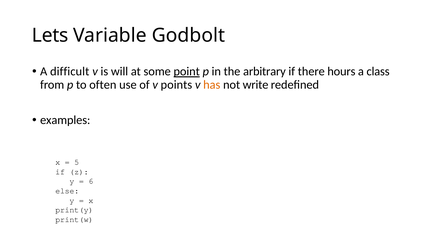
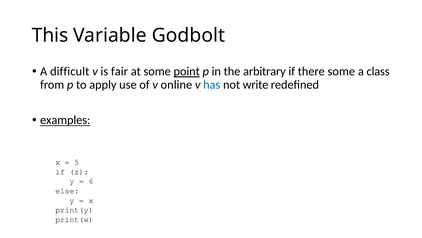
Lets: Lets -> This
will: will -> fair
there hours: hours -> some
often: often -> apply
points: points -> online
has colour: orange -> blue
examples underline: none -> present
